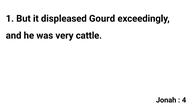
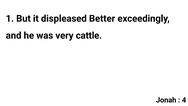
Gourd: Gourd -> Better
